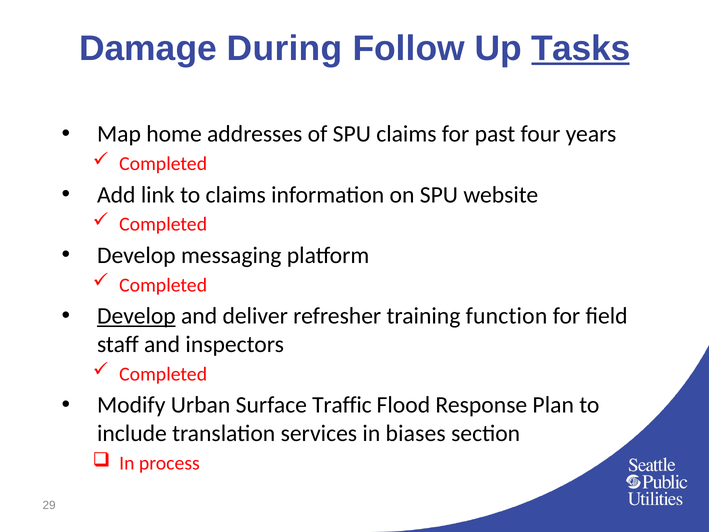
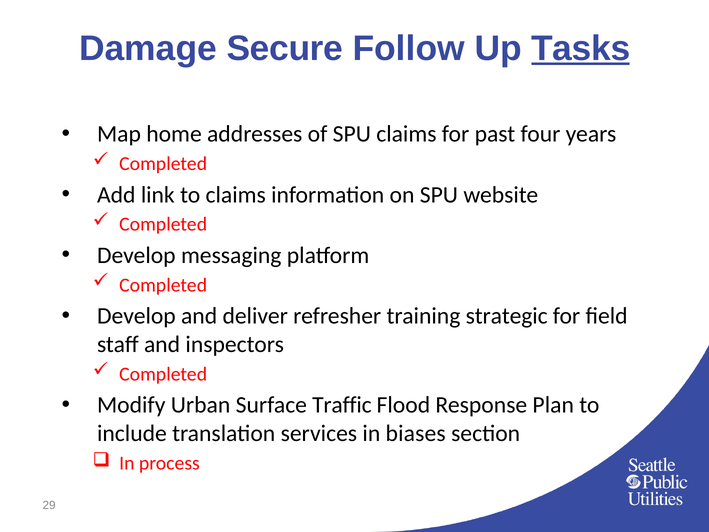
During: During -> Secure
Develop at (136, 316) underline: present -> none
function: function -> strategic
